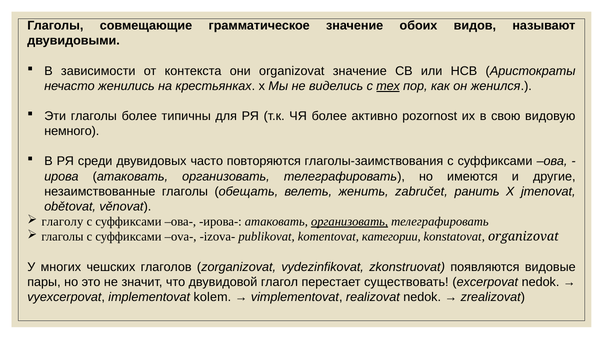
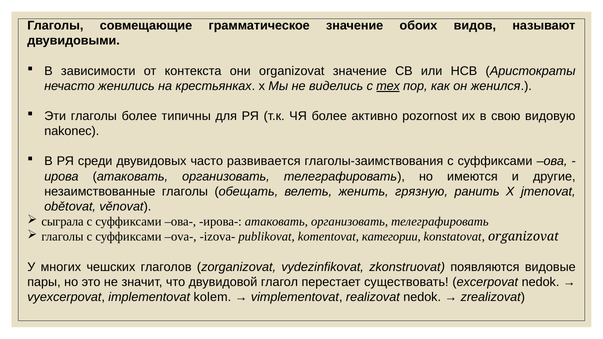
немного: немного -> nakonec
повторяются: повторяются -> развивается
zabručet: zabručet -> грязную
глаголу: глаголу -> сыграла
организовать at (350, 222) underline: present -> none
